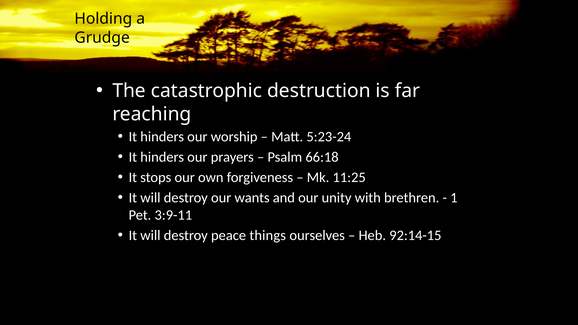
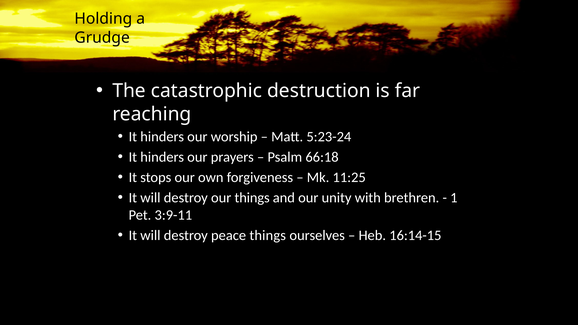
our wants: wants -> things
92:14-15: 92:14-15 -> 16:14-15
